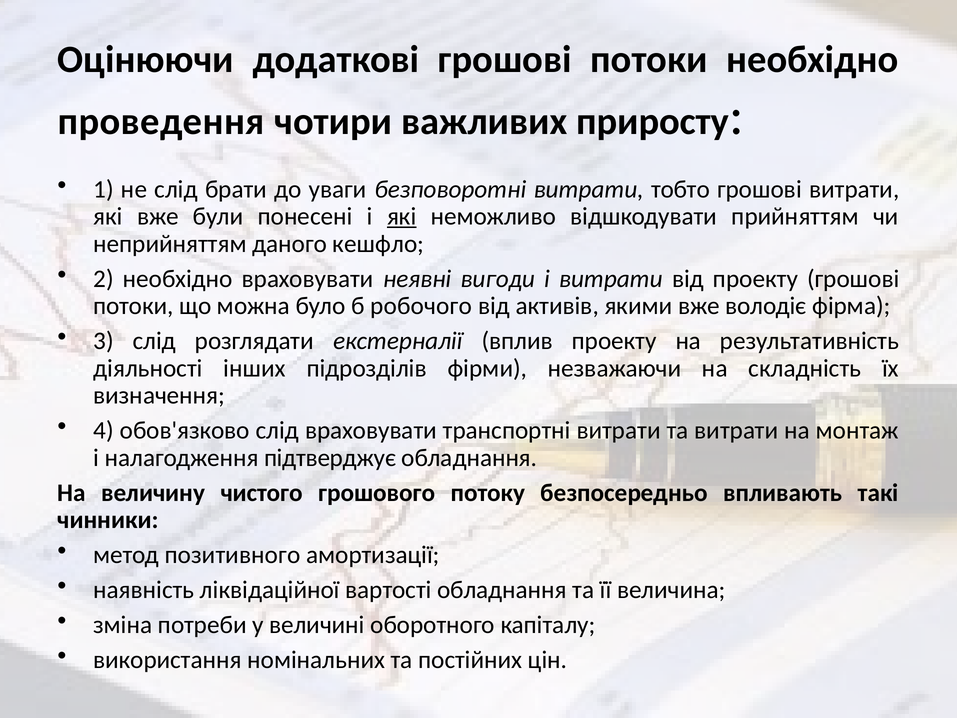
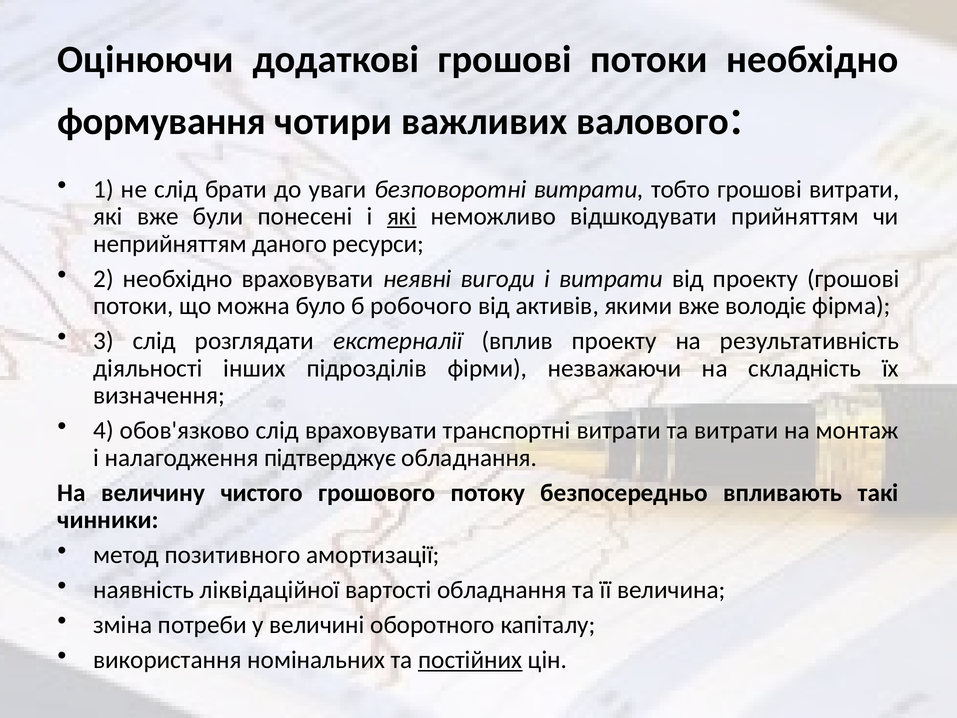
проведення: проведення -> формування
приросту: приросту -> валового
кешфло: кешфло -> ресурси
постійних underline: none -> present
